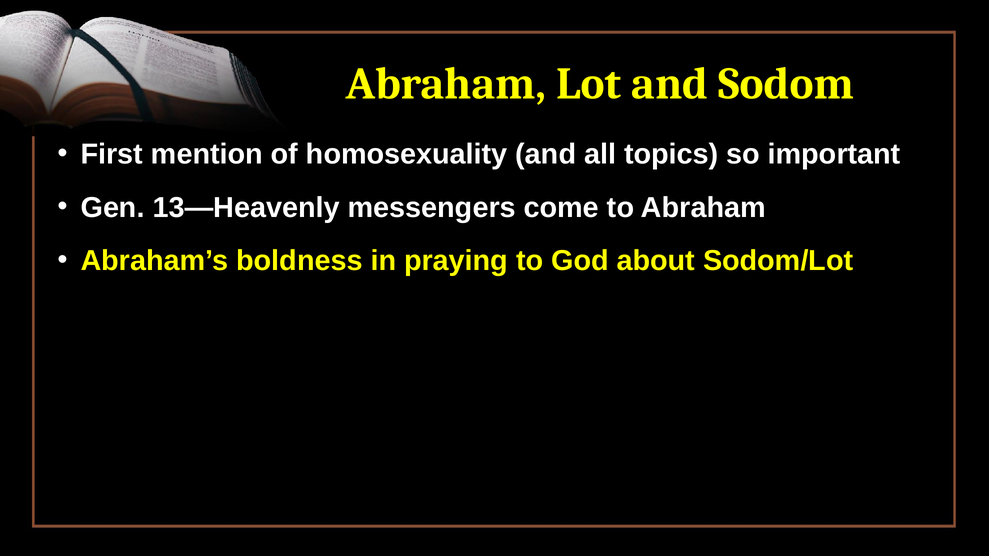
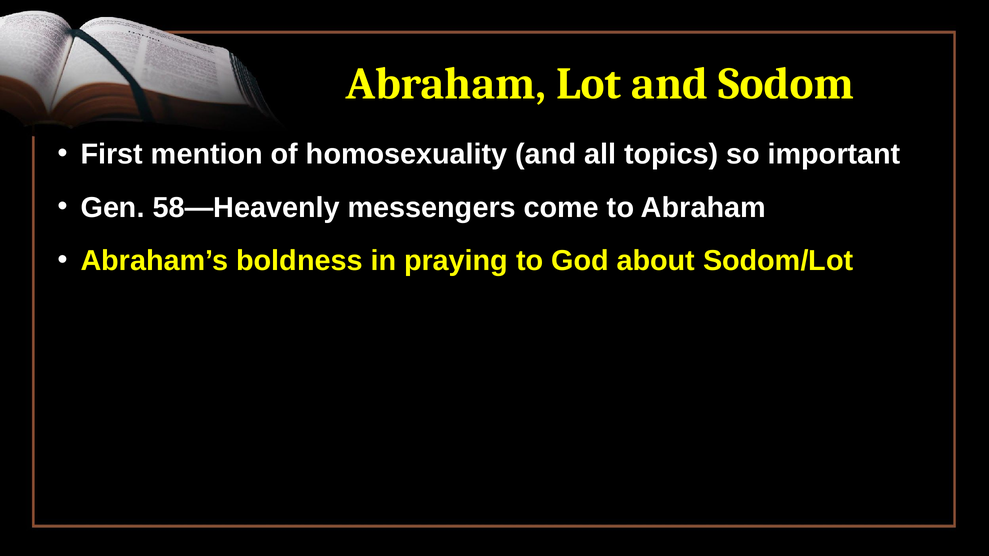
13—Heavenly: 13—Heavenly -> 58—Heavenly
